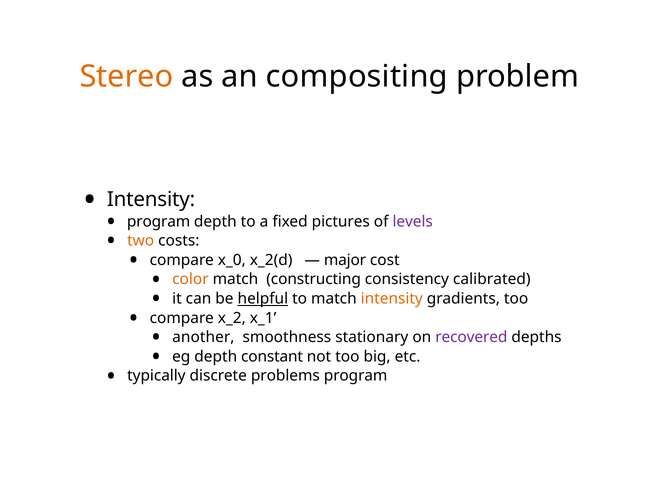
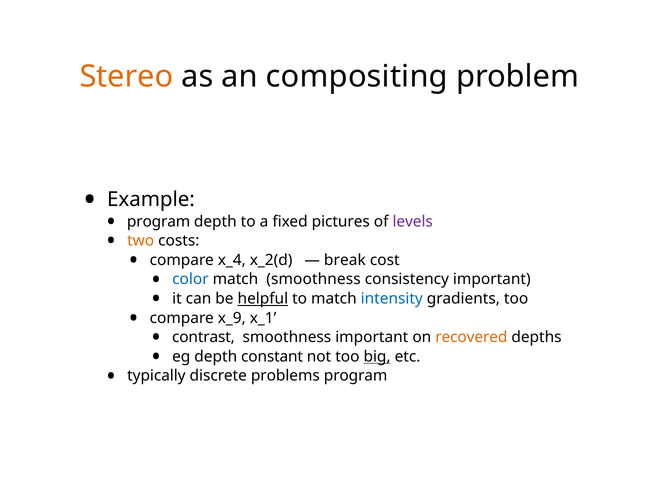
Intensity at (151, 199): Intensity -> Example
x_0: x_0 -> x_4
major: major -> break
color colour: orange -> blue
match constructing: constructing -> smoothness
consistency calibrated: calibrated -> important
intensity at (392, 299) colour: orange -> blue
x_2: x_2 -> x_9
another: another -> contrast
smoothness stationary: stationary -> important
recovered colour: purple -> orange
big underline: none -> present
